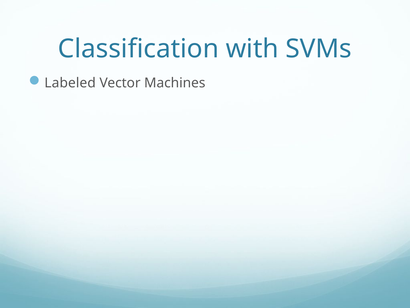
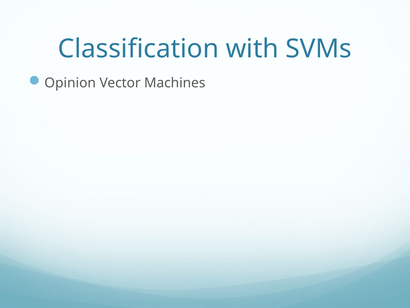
Labeled: Labeled -> Opinion
